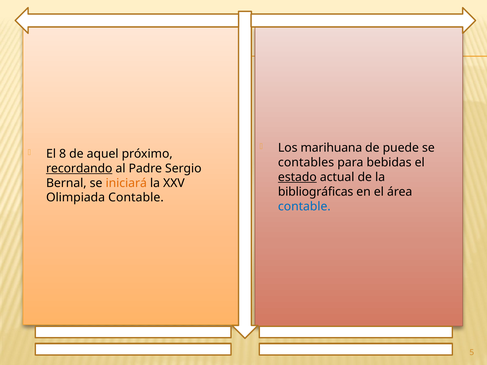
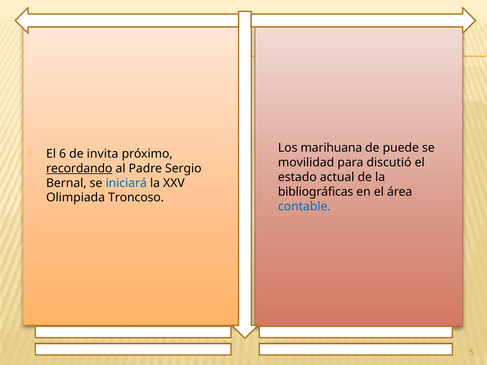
8: 8 -> 6
aquel: aquel -> invita
contables: contables -> movilidad
bebidas: bebidas -> discutió
estado underline: present -> none
iniciará colour: orange -> blue
Olimpiada Contable: Contable -> Troncoso
